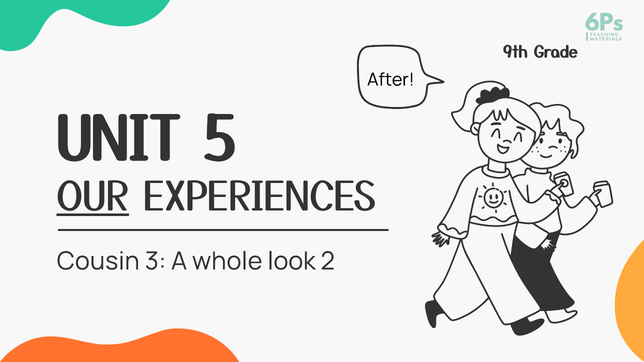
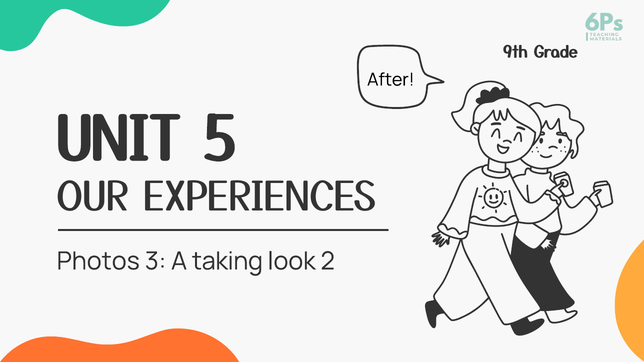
OUR underline: present -> none
Cousin: Cousin -> Photos
whole: whole -> taking
